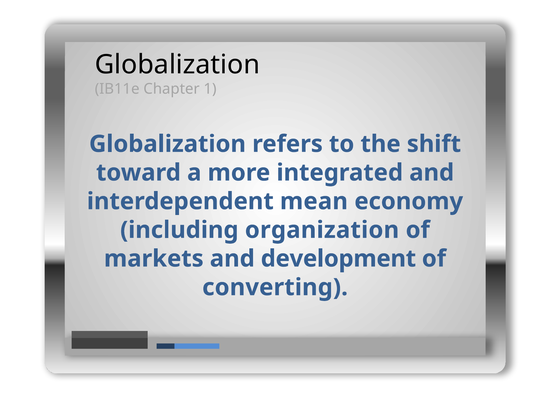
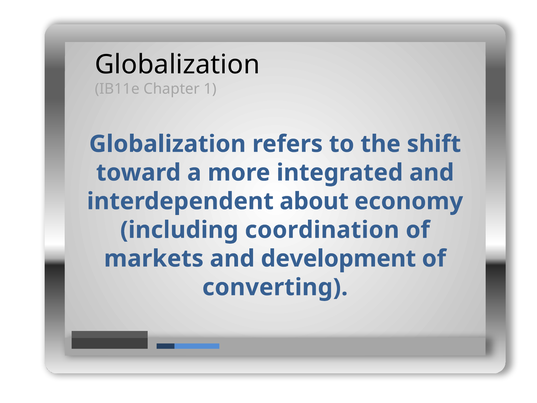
mean: mean -> about
organization: organization -> coordination
